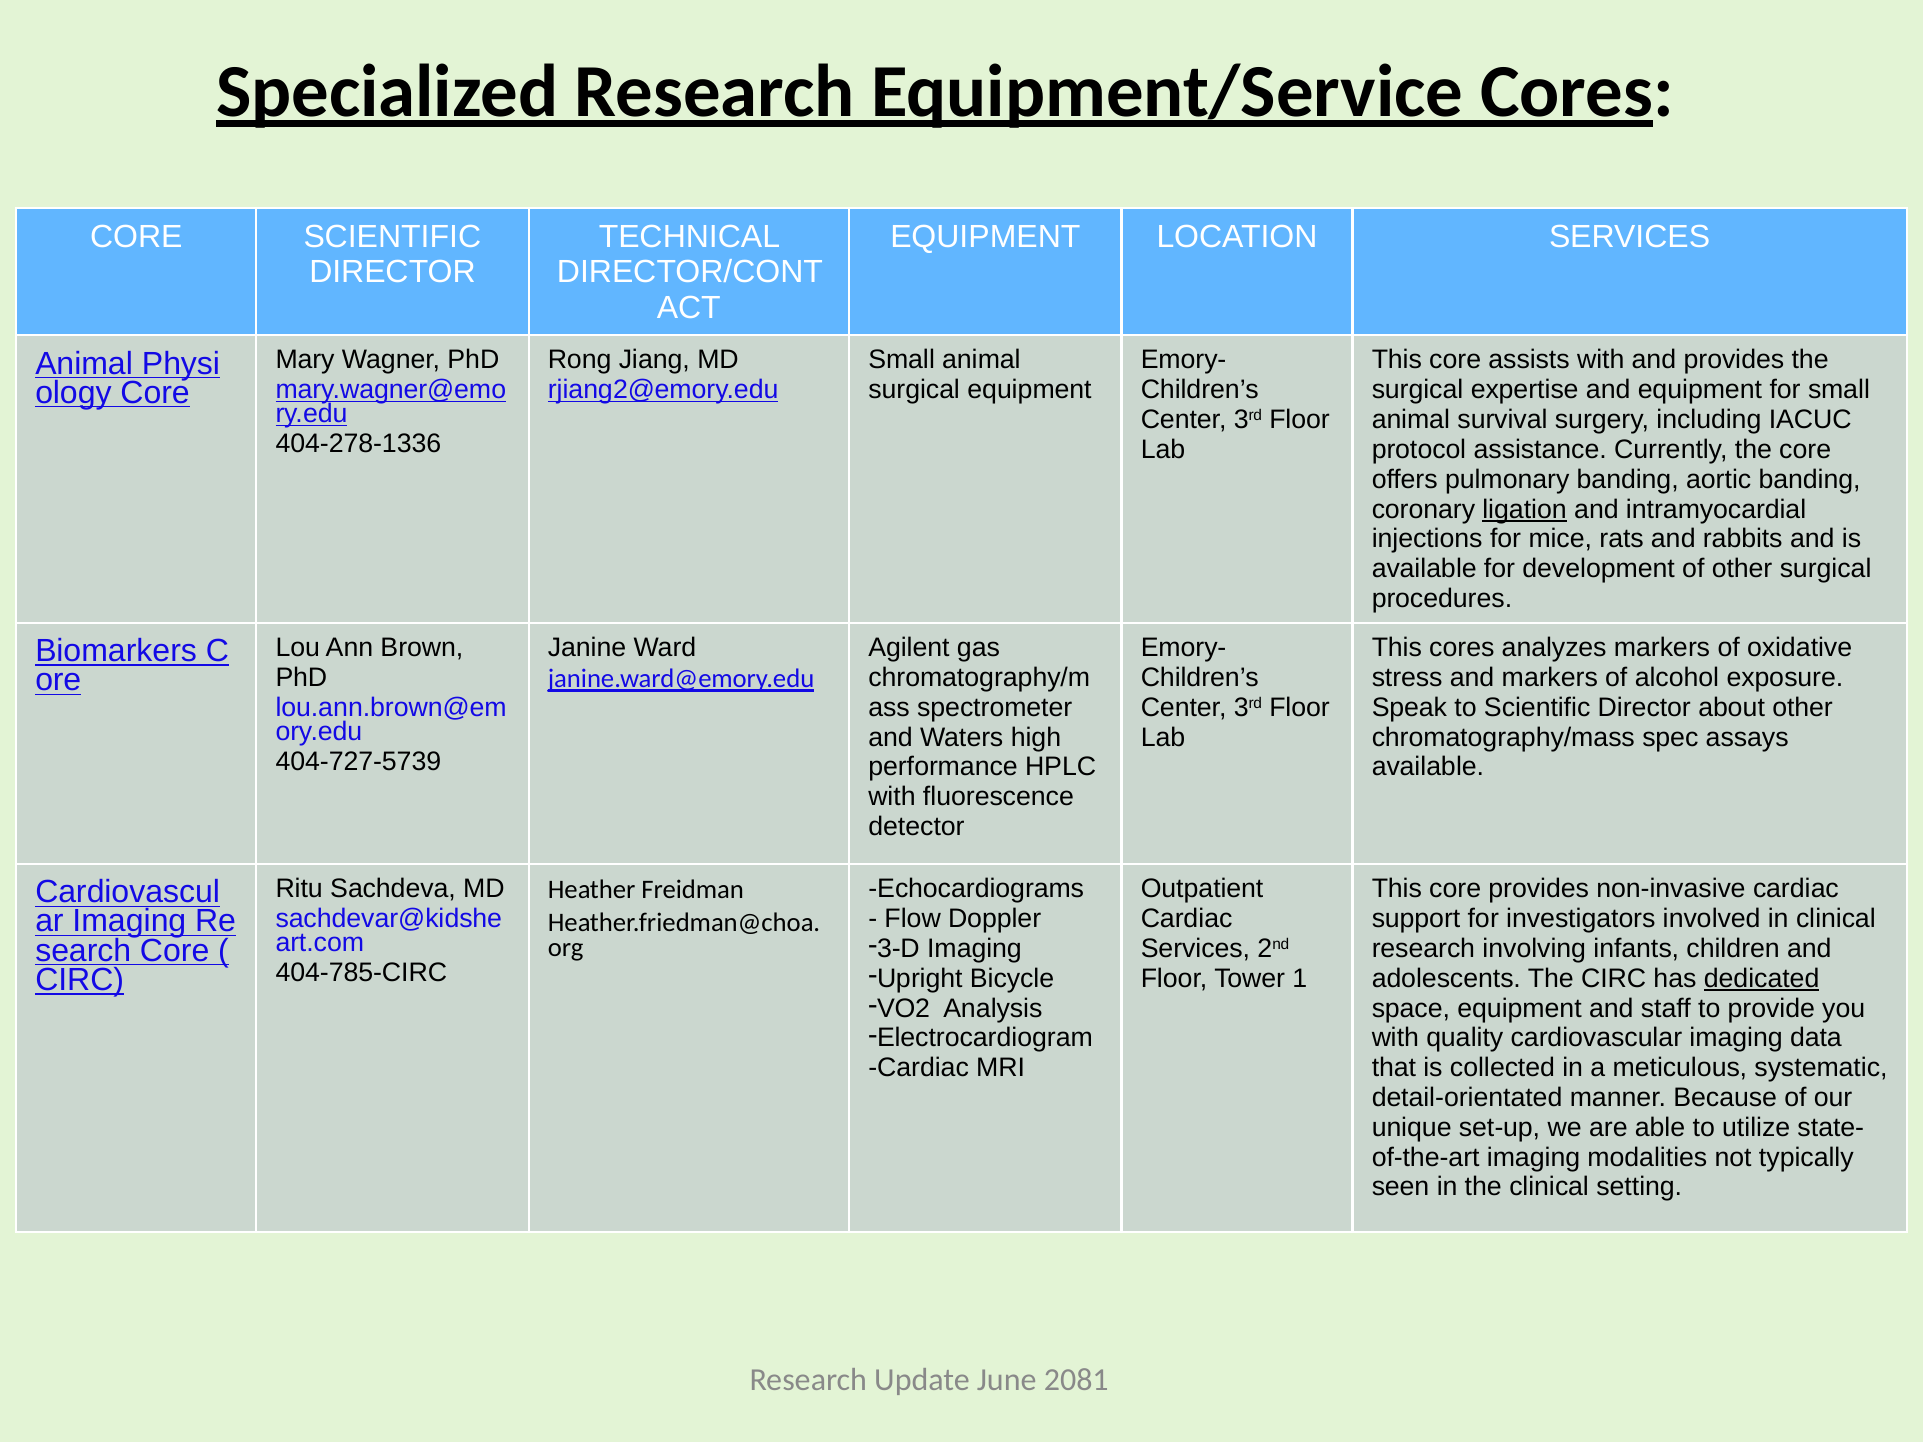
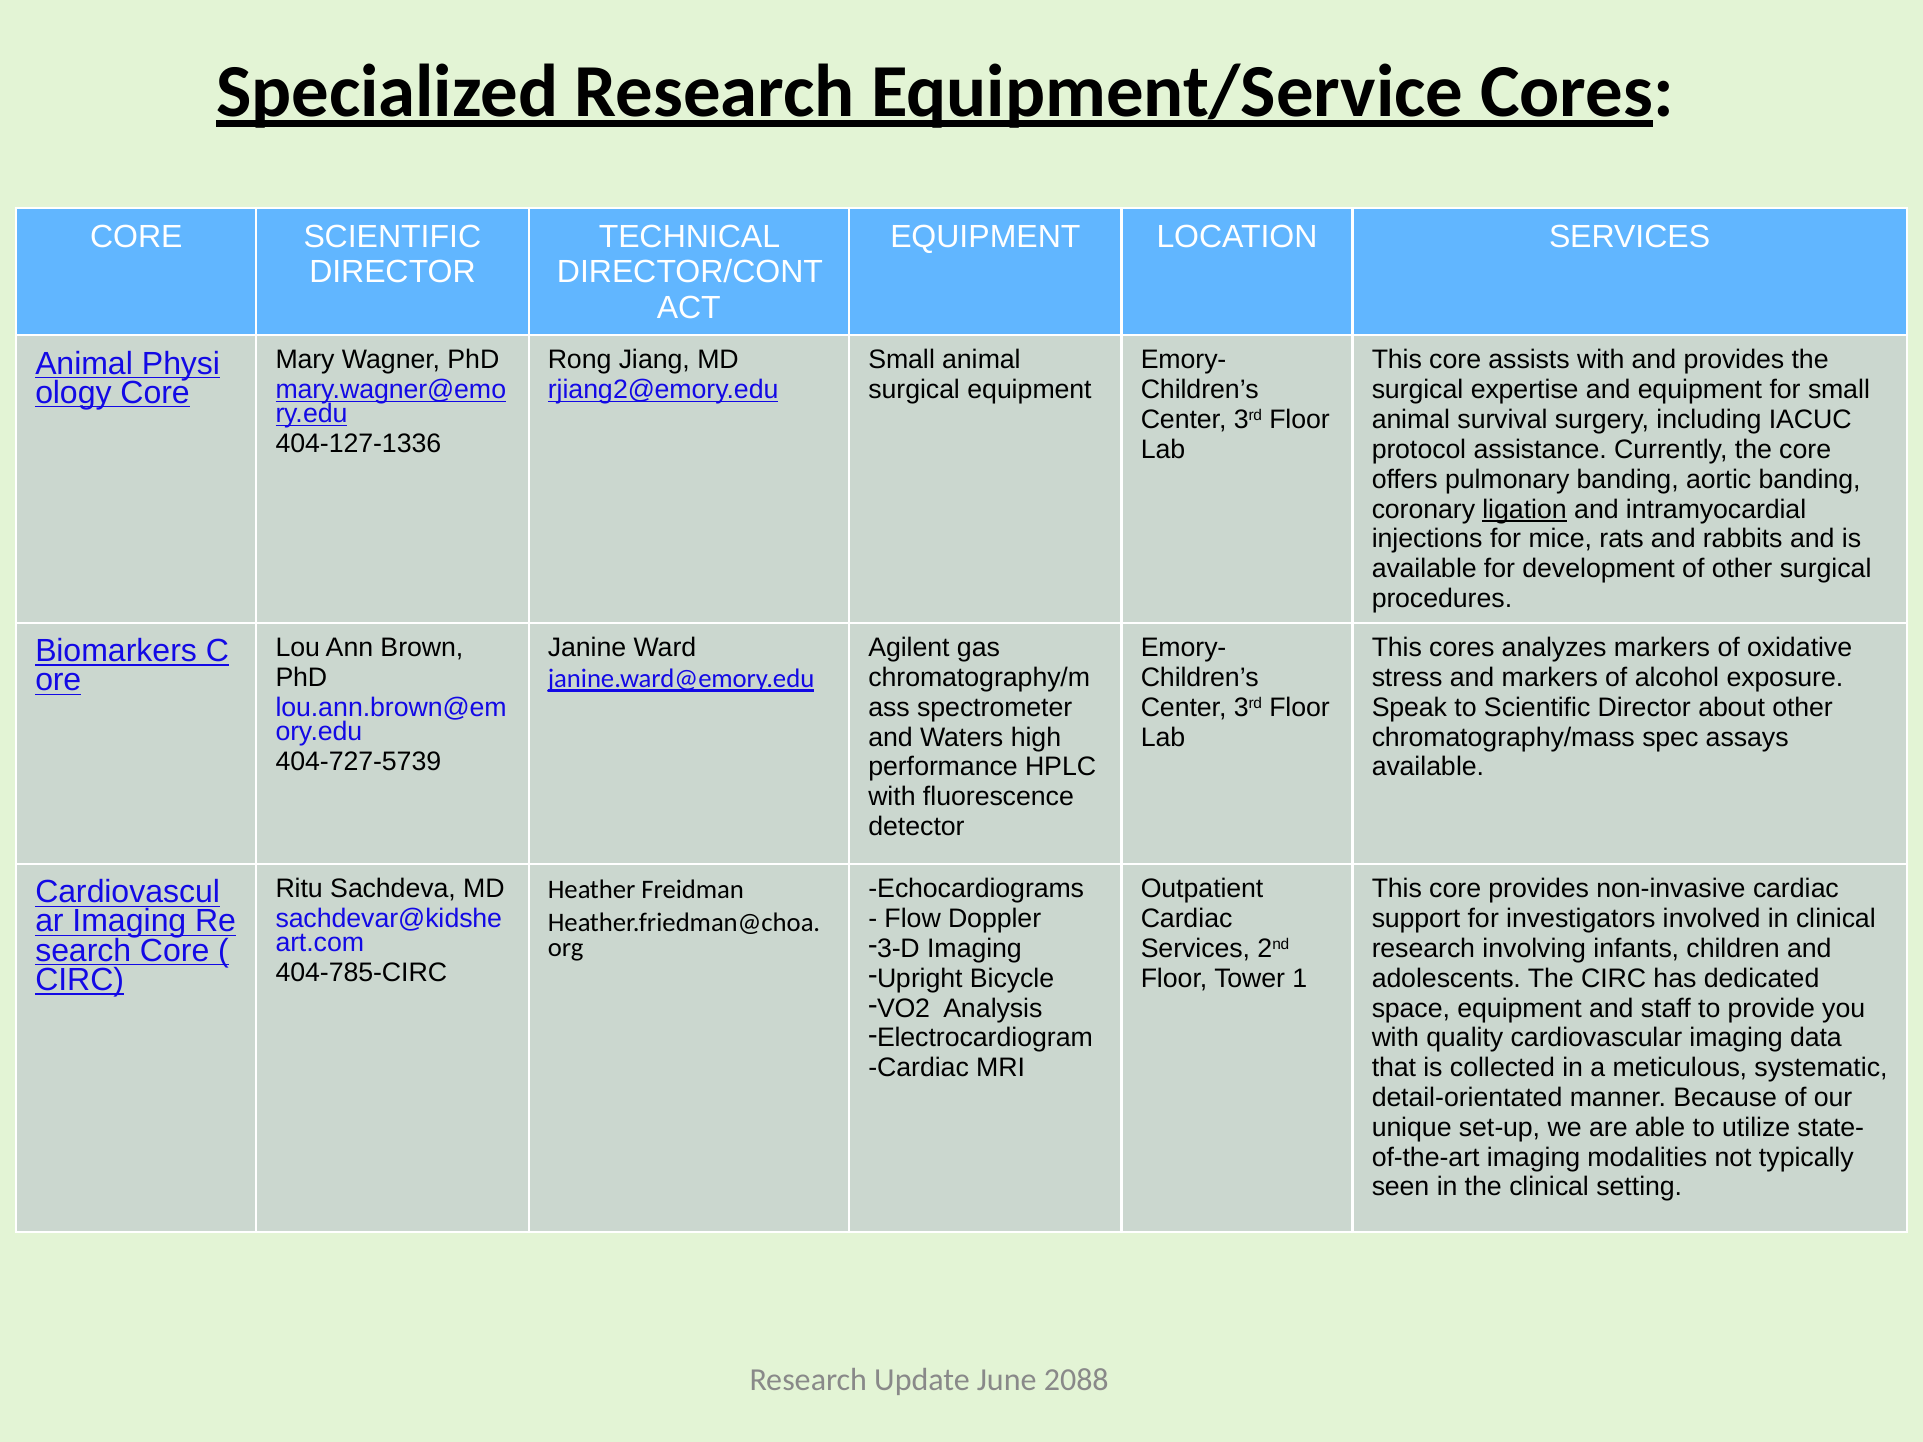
404-278-1336: 404-278-1336 -> 404-127-1336
dedicated underline: present -> none
2081: 2081 -> 2088
